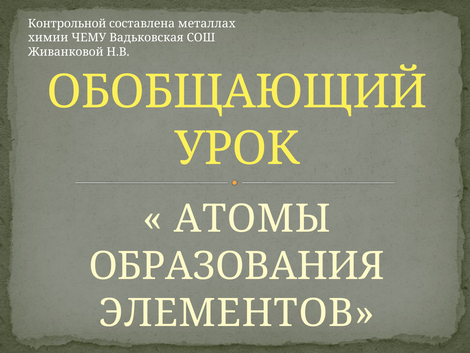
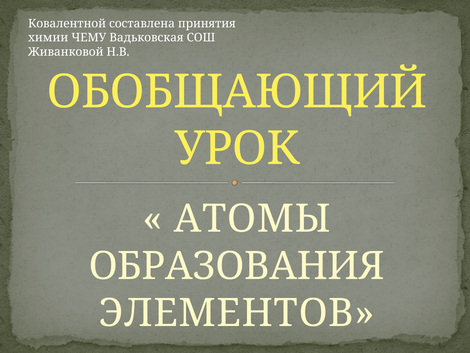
Контрольной: Контрольной -> Ковалентной
металлах: металлах -> принятия
